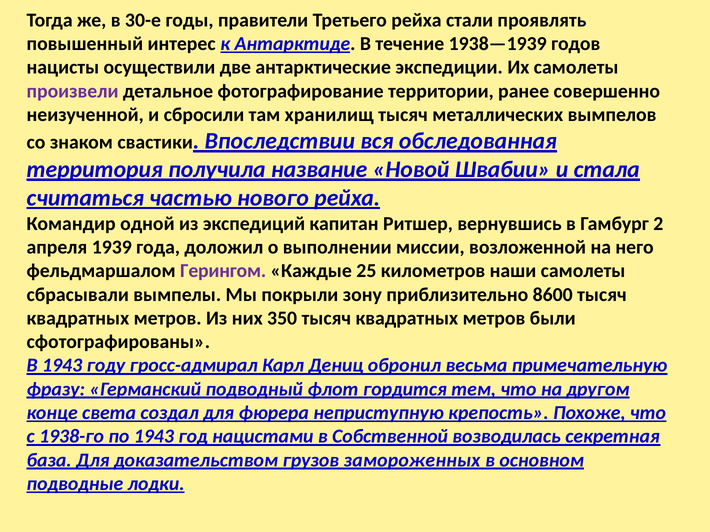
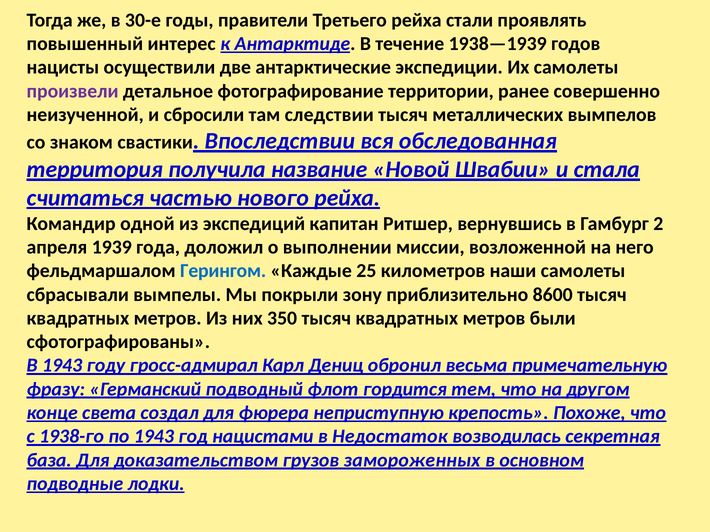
хранилищ: хранилищ -> следствии
Герингом colour: purple -> blue
Собственной: Собственной -> Недостаток
